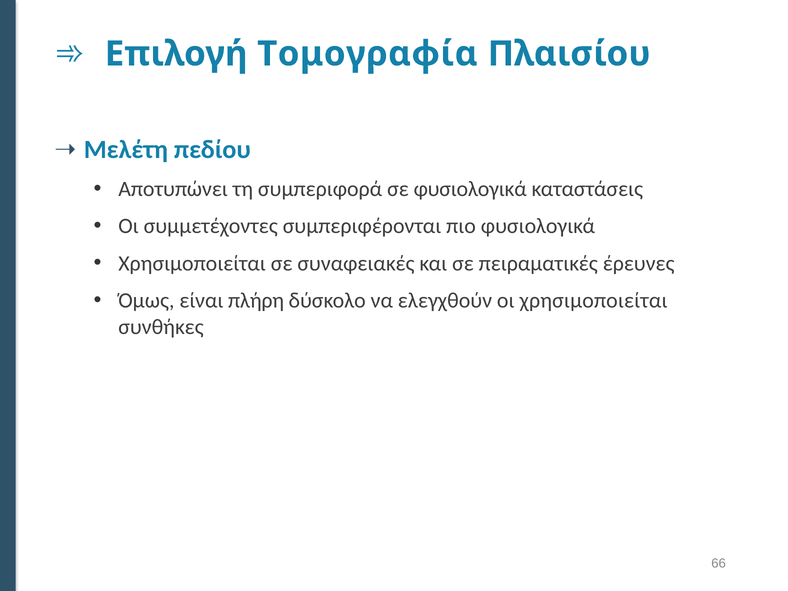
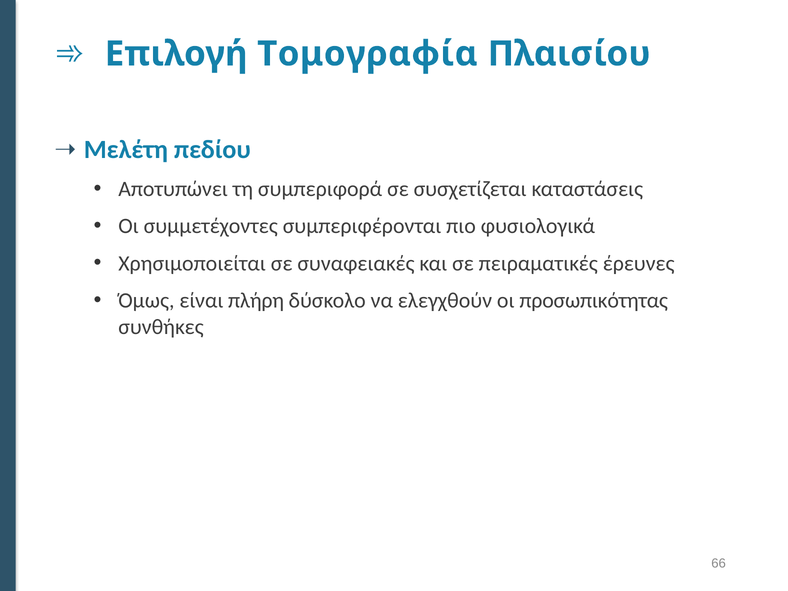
σε φυσιολογικά: φυσιολογικά -> συσχετίζεται
οι χρησιμοποιείται: χρησιμοποιείται -> προσωπικότητας
